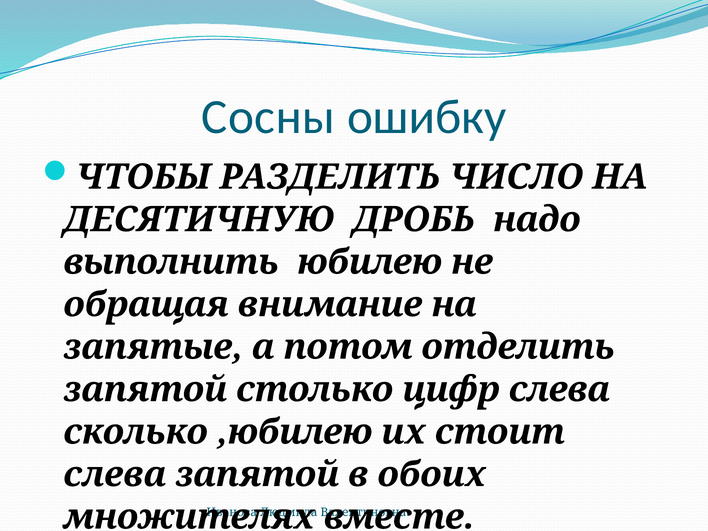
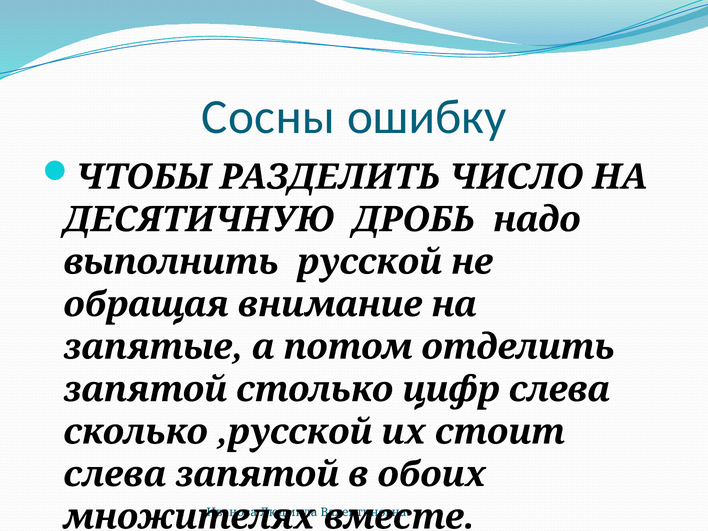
юбилею: юбилею -> русской
,юбилею: ,юбилею -> ,русской
